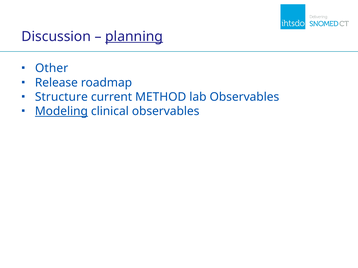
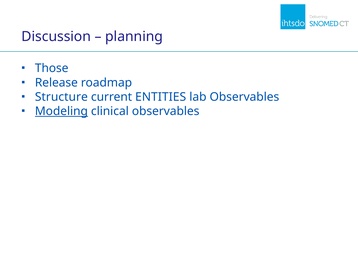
planning underline: present -> none
Other: Other -> Those
METHOD: METHOD -> ENTITIES
